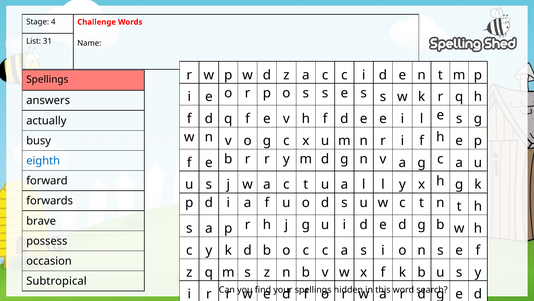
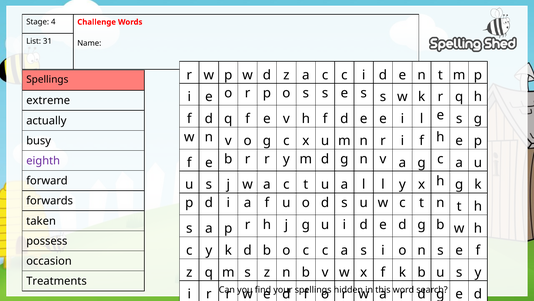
answers: answers -> extreme
eighth colour: blue -> purple
brave: brave -> taken
Subtropical: Subtropical -> Treatments
